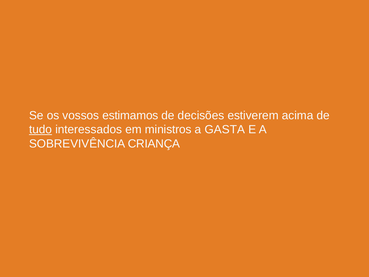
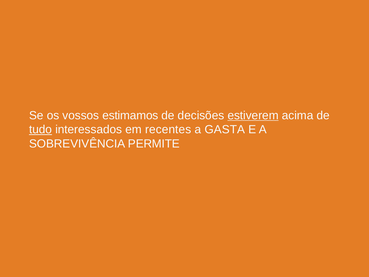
estiverem underline: none -> present
ministros: ministros -> recentes
CRIANÇA: CRIANÇA -> PERMITE
